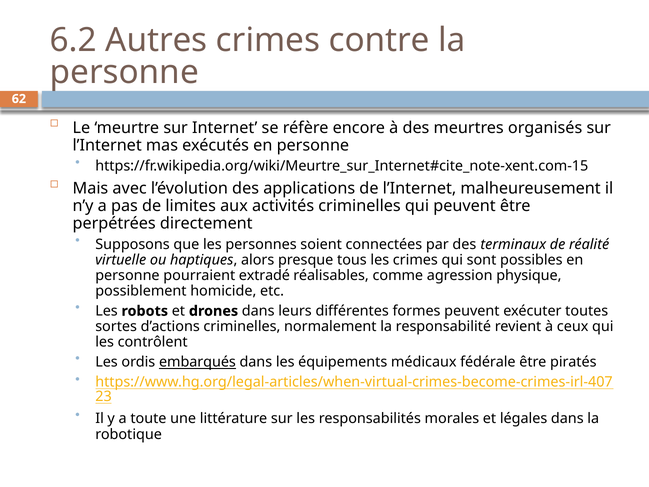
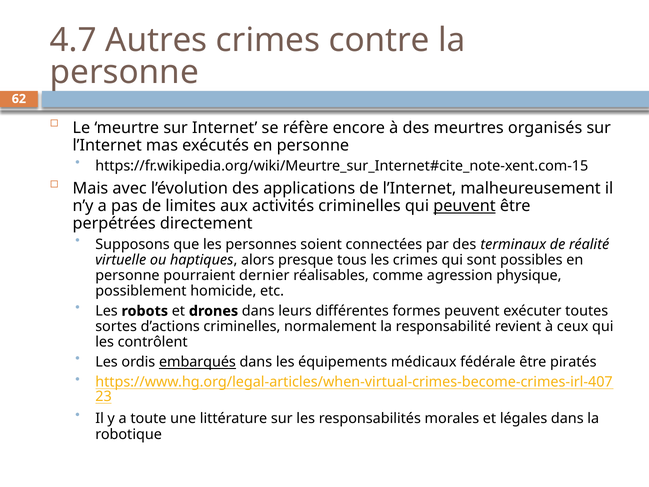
6.2: 6.2 -> 4.7
peuvent at (465, 206) underline: none -> present
extradé: extradé -> dernier
